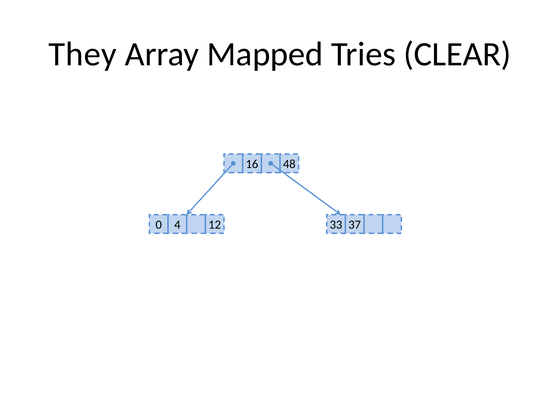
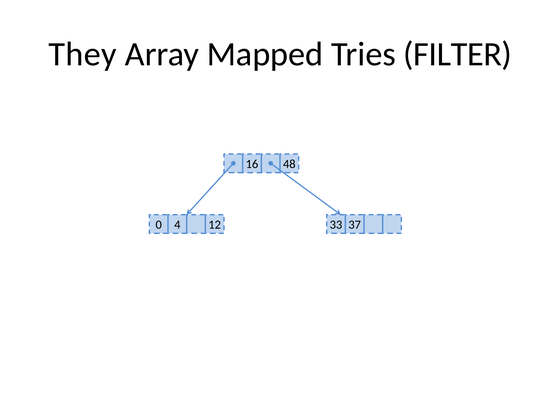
CLEAR: CLEAR -> FILTER
